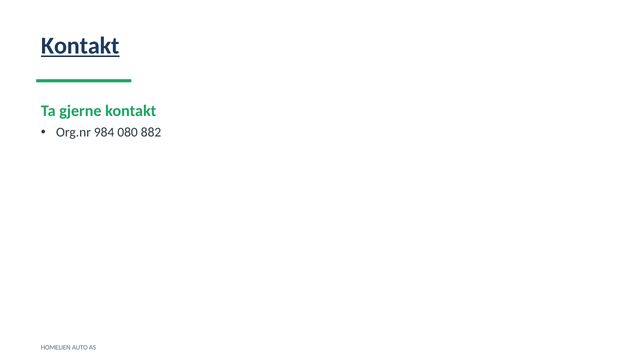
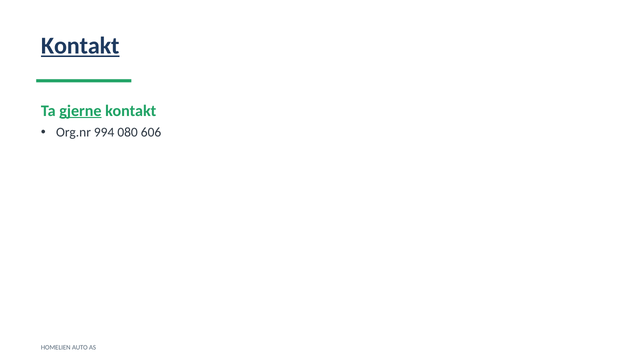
gjerne underline: none -> present
984: 984 -> 994
882: 882 -> 606
